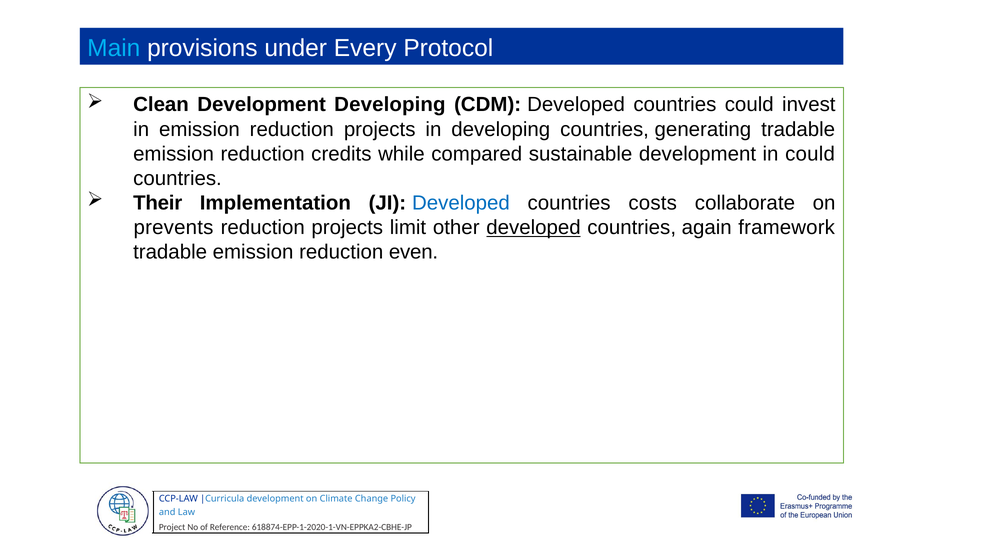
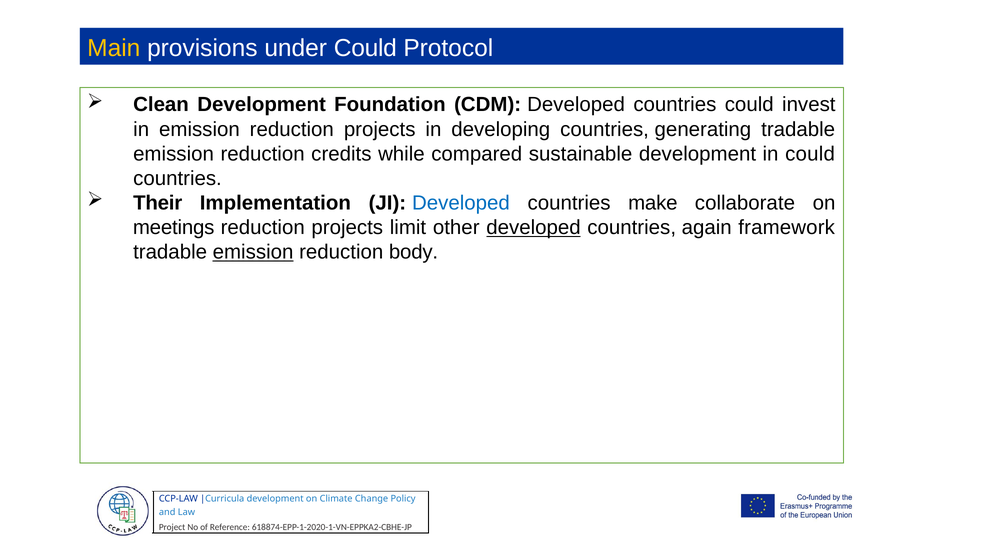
Main colour: light blue -> yellow
under Every: Every -> Could
Development Developing: Developing -> Foundation
costs: costs -> make
prevents: prevents -> meetings
emission at (253, 252) underline: none -> present
even: even -> body
